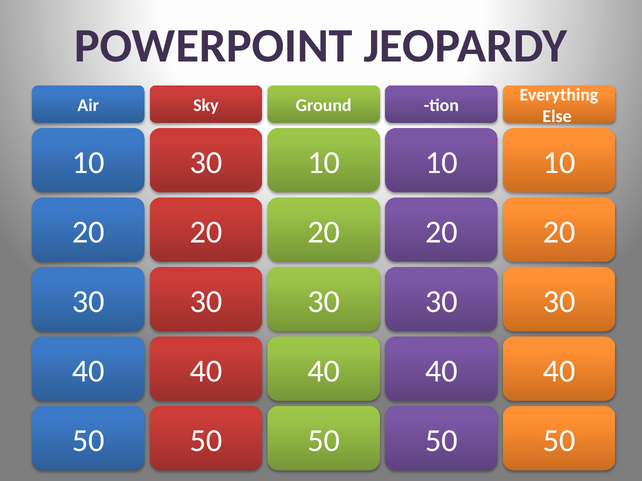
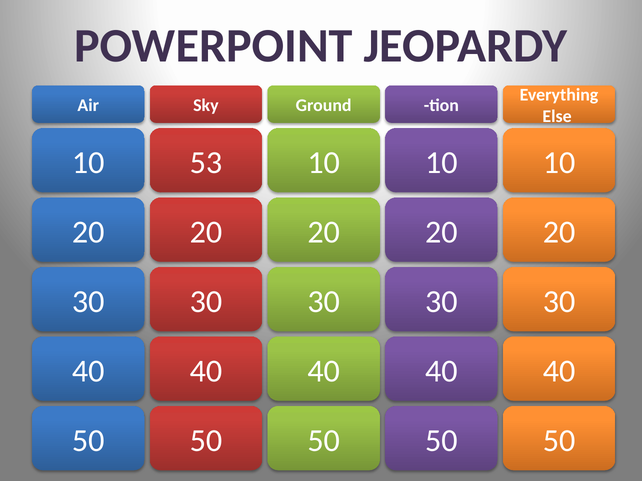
10 30: 30 -> 53
